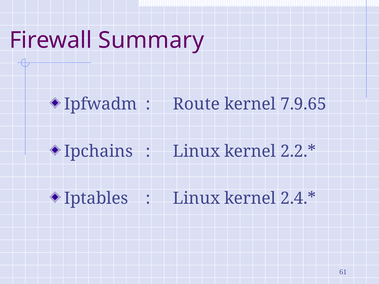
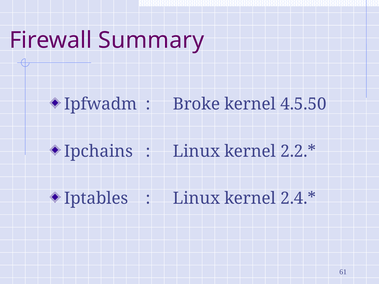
Route: Route -> Broke
7.9.65: 7.9.65 -> 4.5.50
